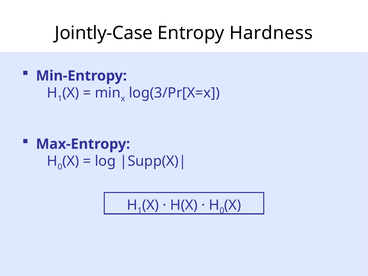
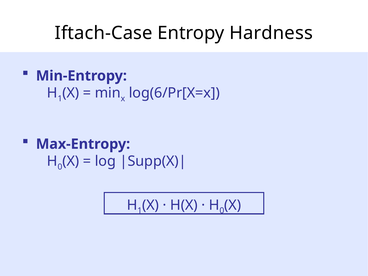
Jointly-Case: Jointly-Case -> Iftach-Case
log(3/Pr[X=x: log(3/Pr[X=x -> log(6/Pr[X=x
